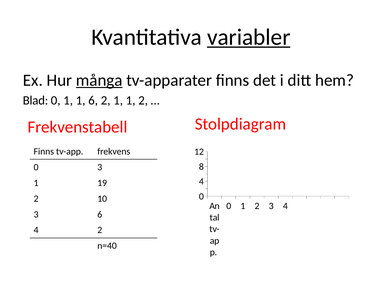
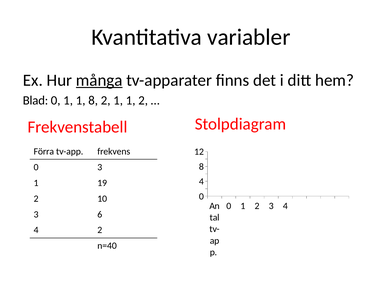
variabler underline: present -> none
1 6: 6 -> 8
Finns at (44, 151): Finns -> Förra
